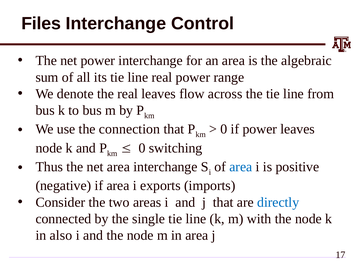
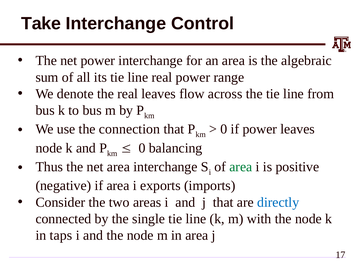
Files: Files -> Take
switching: switching -> balancing
area at (241, 167) colour: blue -> green
also: also -> taps
